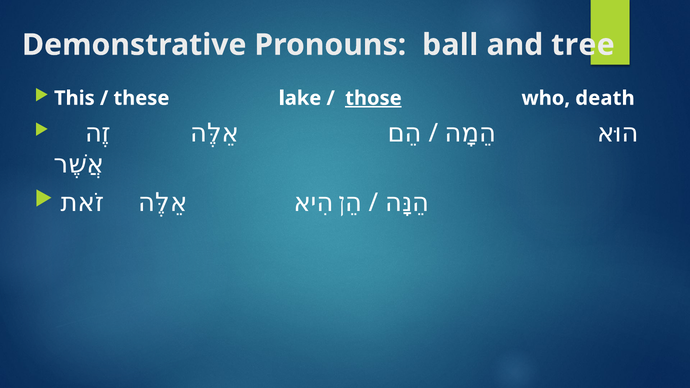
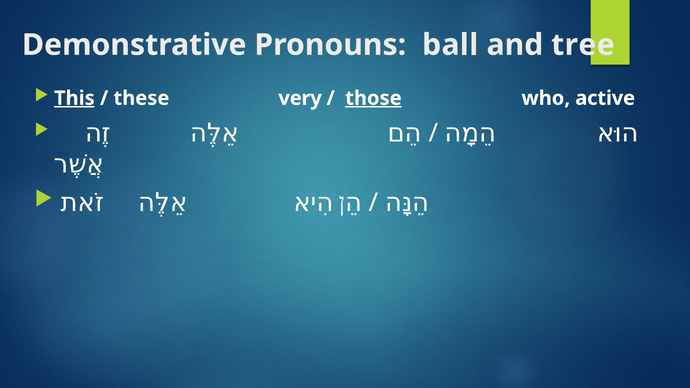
This underline: none -> present
lake: lake -> very
death: death -> active
